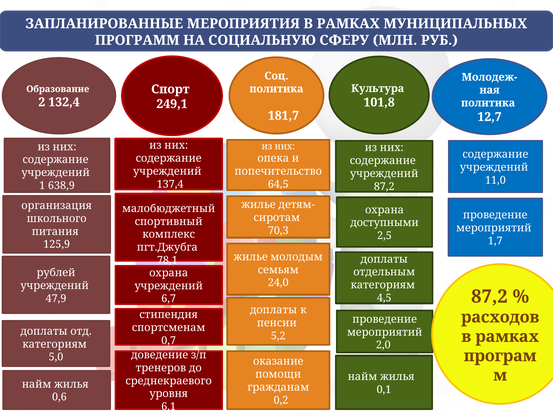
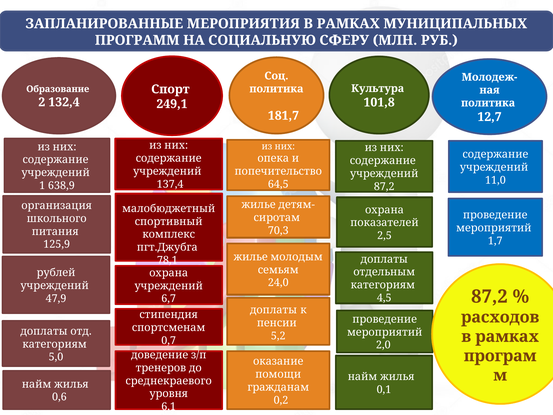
доступными: доступными -> показателей
